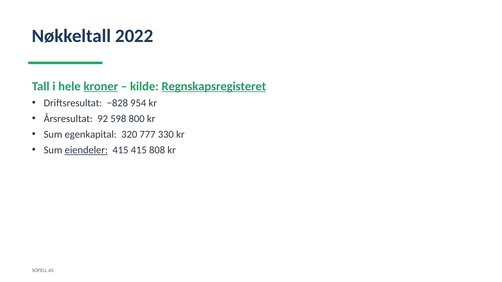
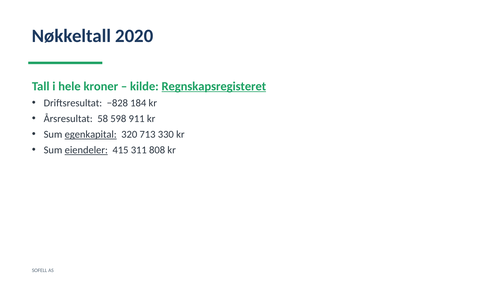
2022: 2022 -> 2020
kroner underline: present -> none
954: 954 -> 184
92: 92 -> 58
800: 800 -> 911
egenkapital underline: none -> present
777: 777 -> 713
415 415: 415 -> 311
